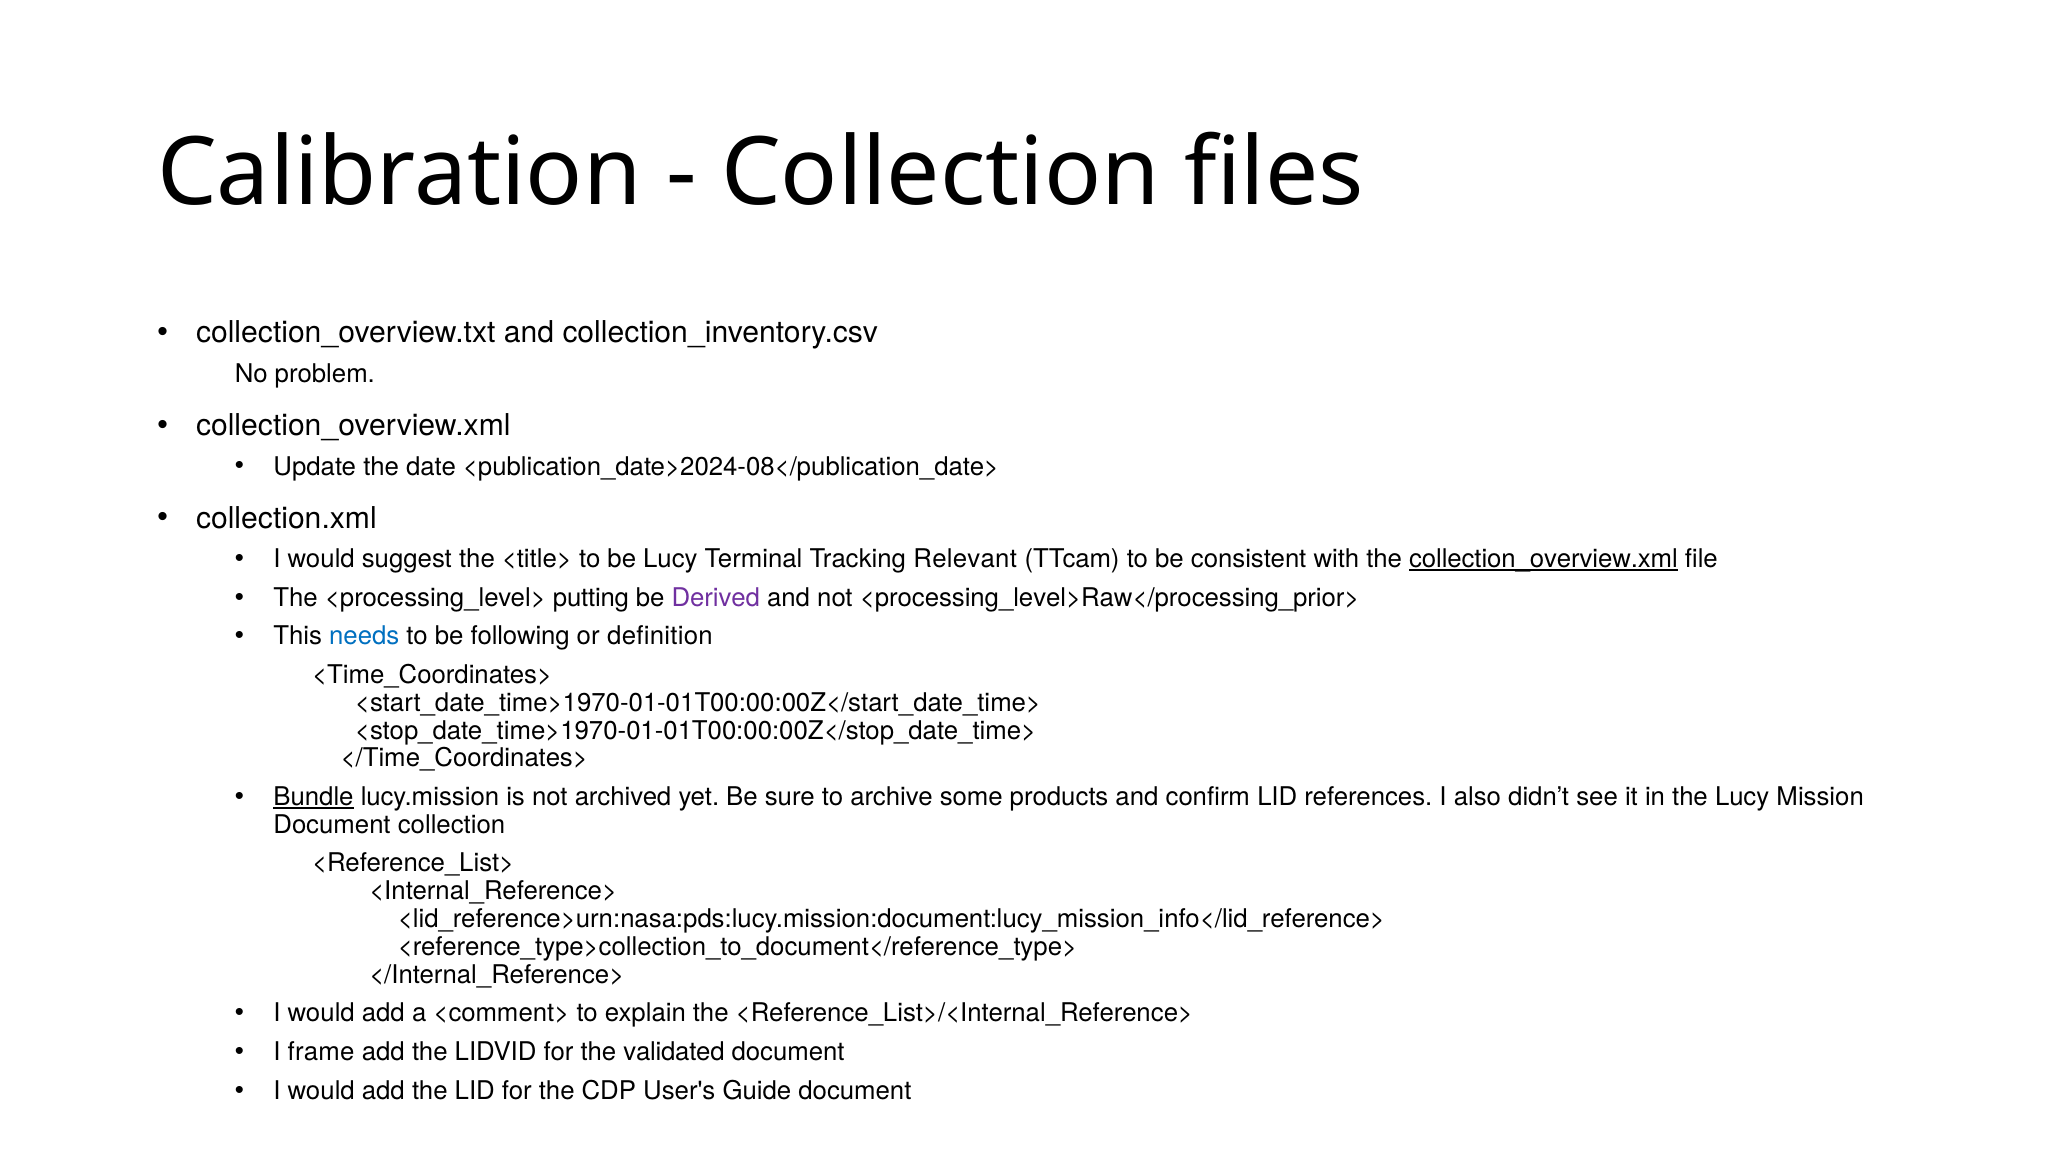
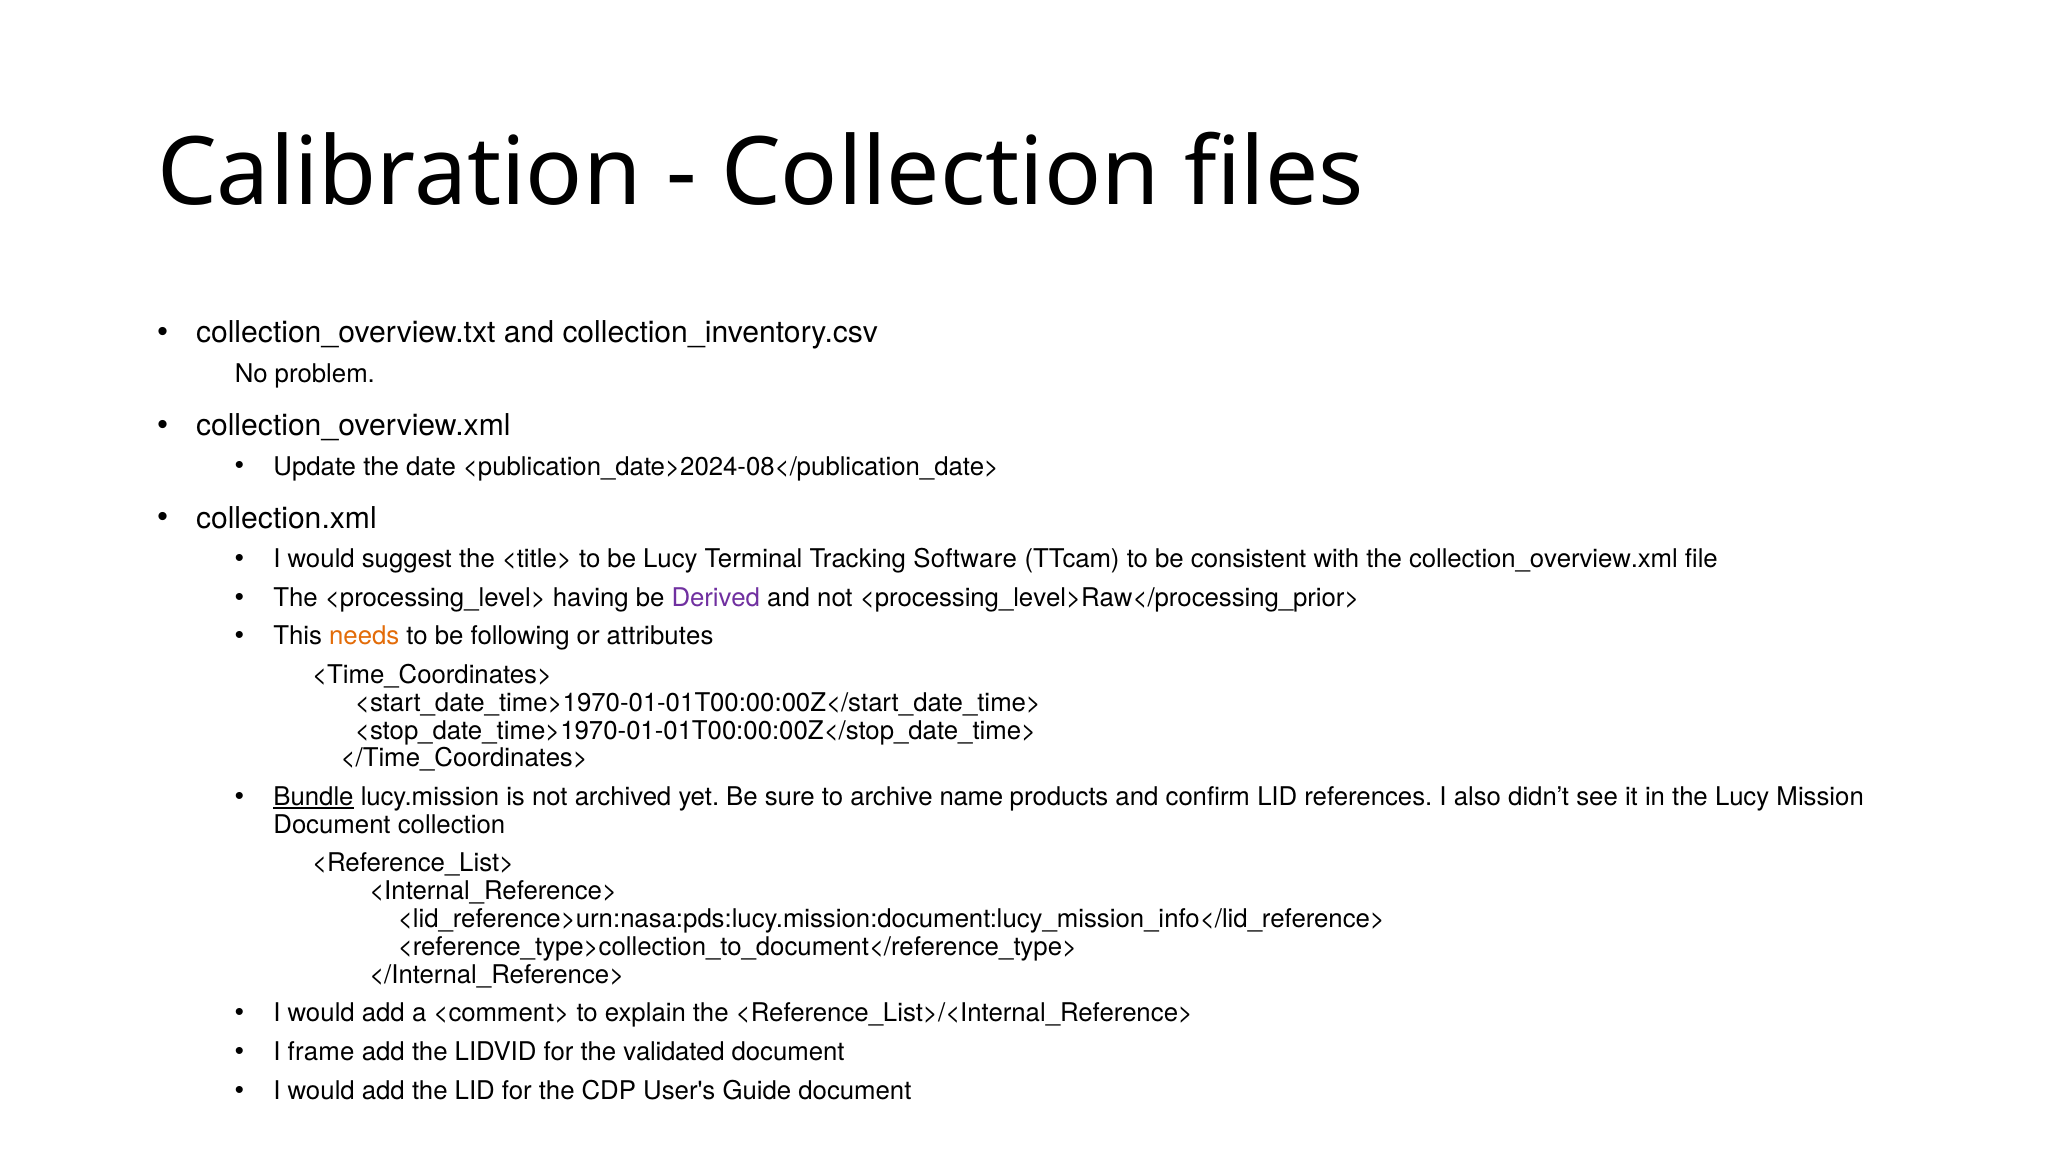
Relevant: Relevant -> Software
collection_overview.xml at (1543, 559) underline: present -> none
putting: putting -> having
needs colour: blue -> orange
definition: definition -> attributes
some: some -> name
